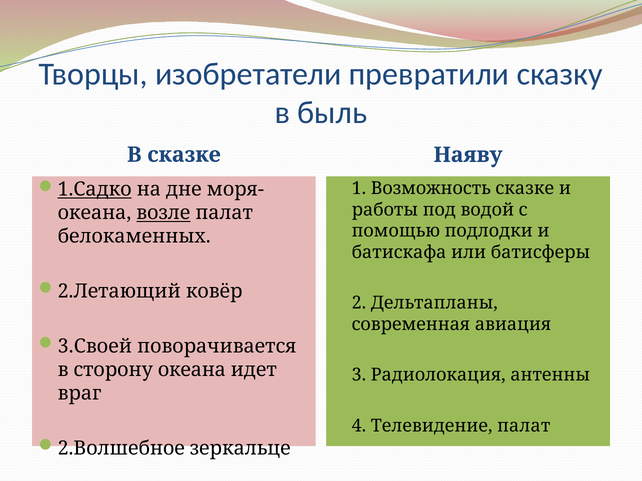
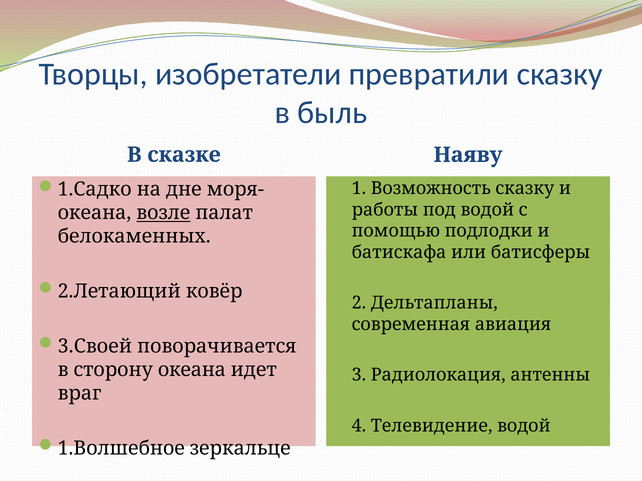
Возможность сказке: сказке -> сказку
1.Садко underline: present -> none
Телевидение палат: палат -> водой
2.Волшебное: 2.Волшебное -> 1.Волшебное
